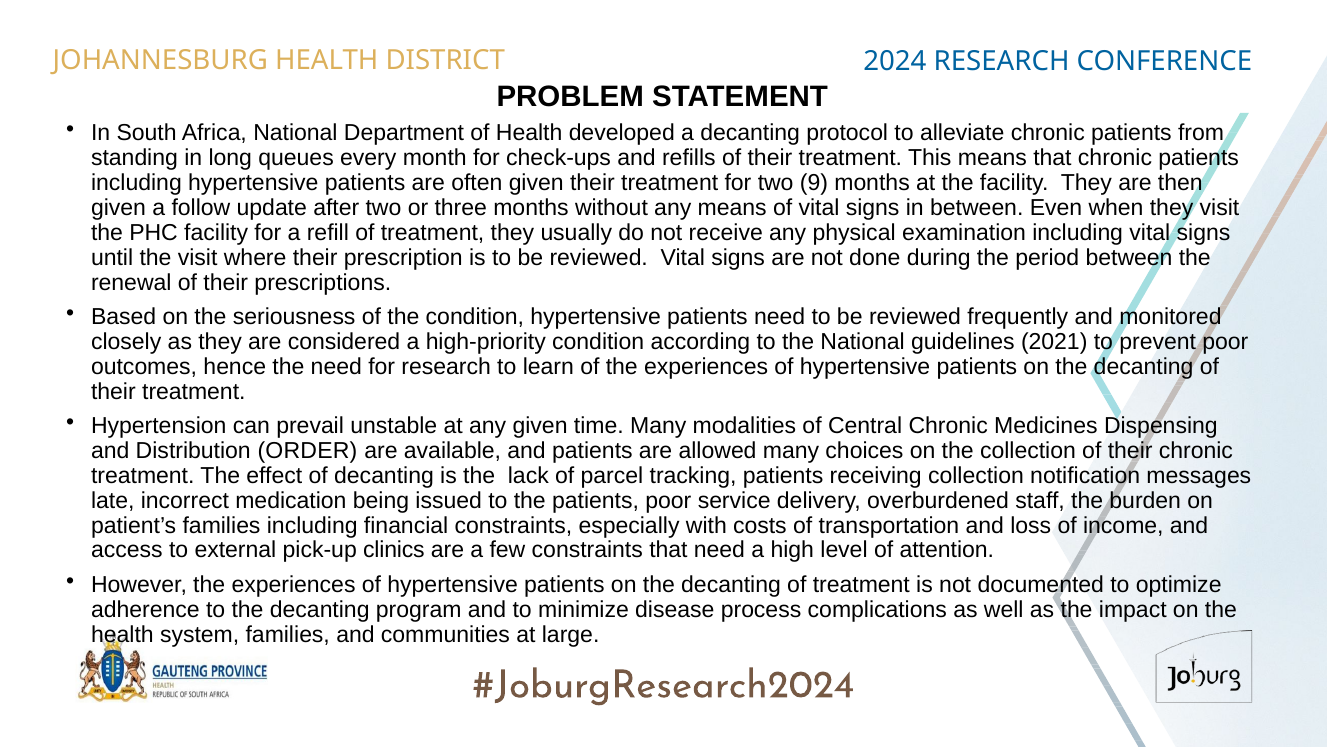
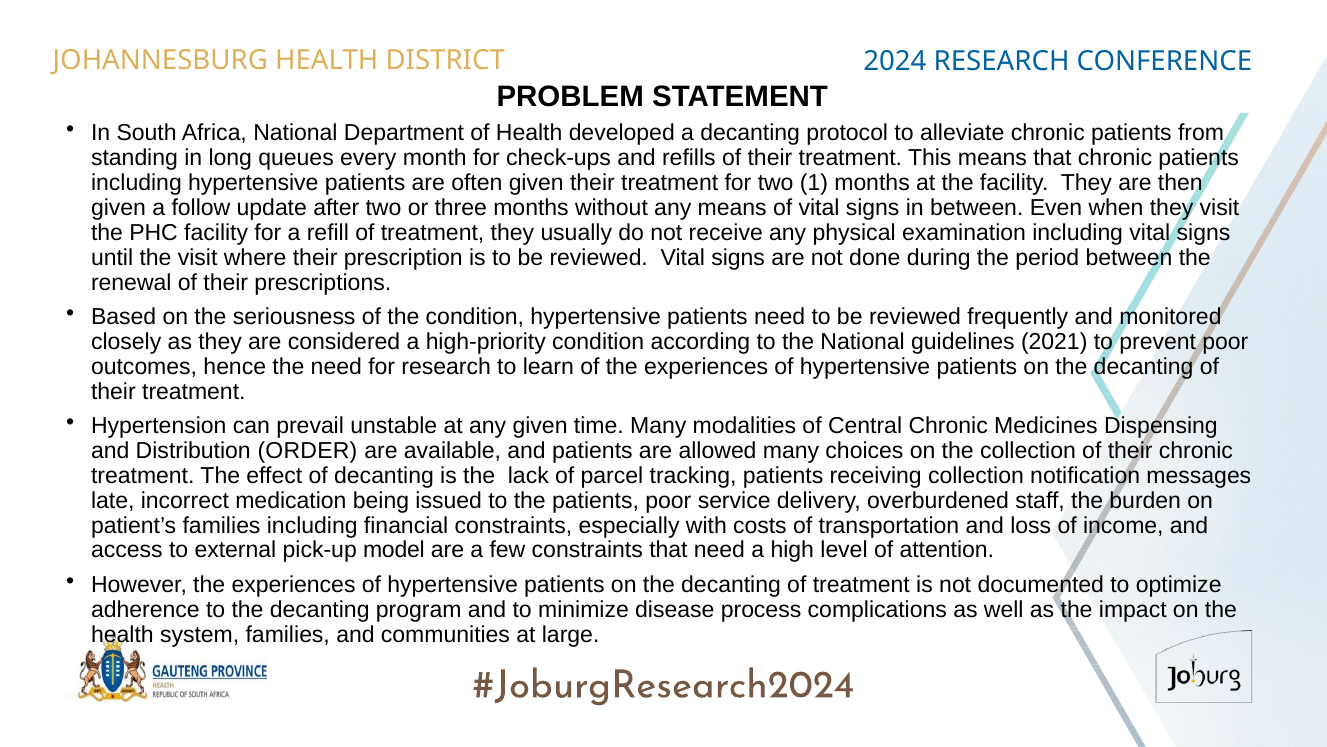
9: 9 -> 1
clinics: clinics -> model
